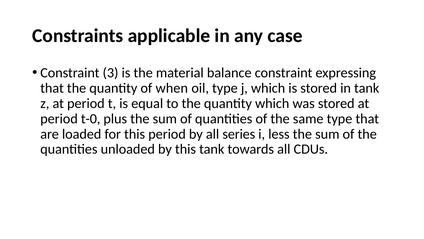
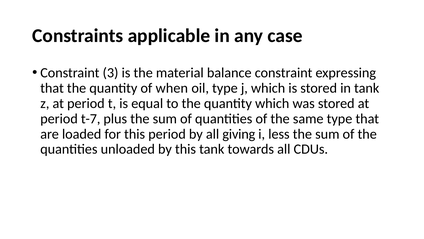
t-0: t-0 -> t-7
series: series -> giving
